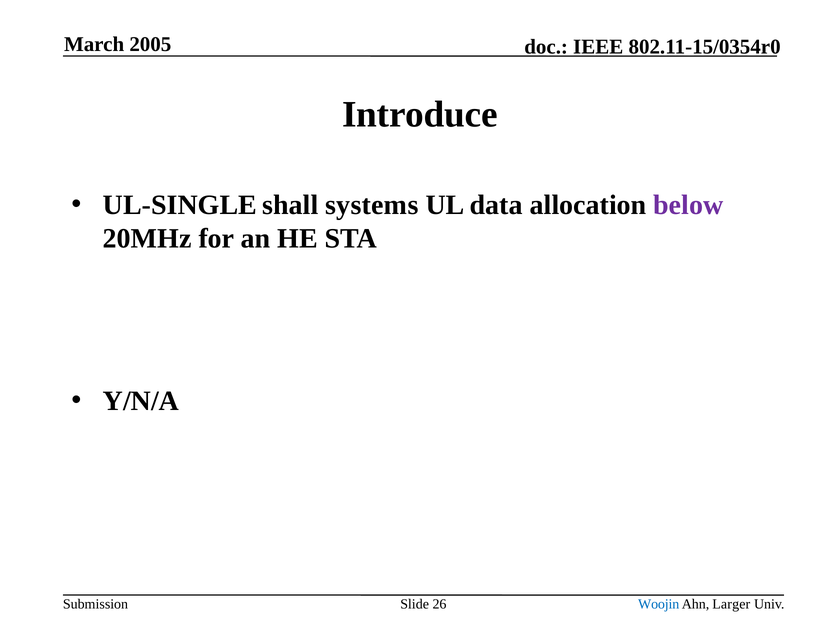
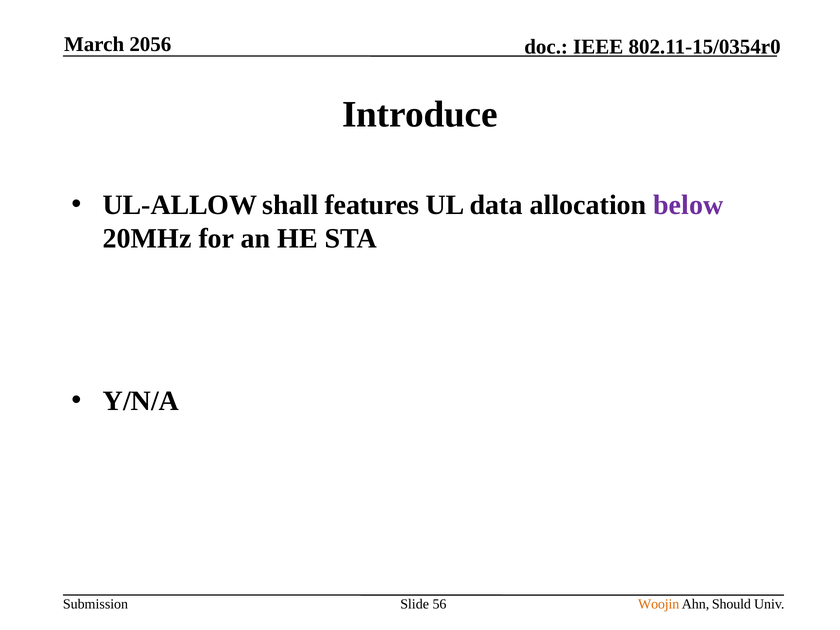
2005: 2005 -> 2056
UL-SINGLE: UL-SINGLE -> UL-ALLOW
systems: systems -> features
26: 26 -> 56
Woojin colour: blue -> orange
Larger: Larger -> Should
